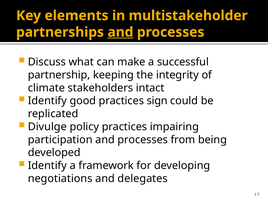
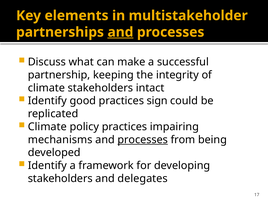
Divulge at (47, 127): Divulge -> Climate
participation: participation -> mechanisms
processes at (143, 140) underline: none -> present
negotiations at (60, 179): negotiations -> stakeholders
